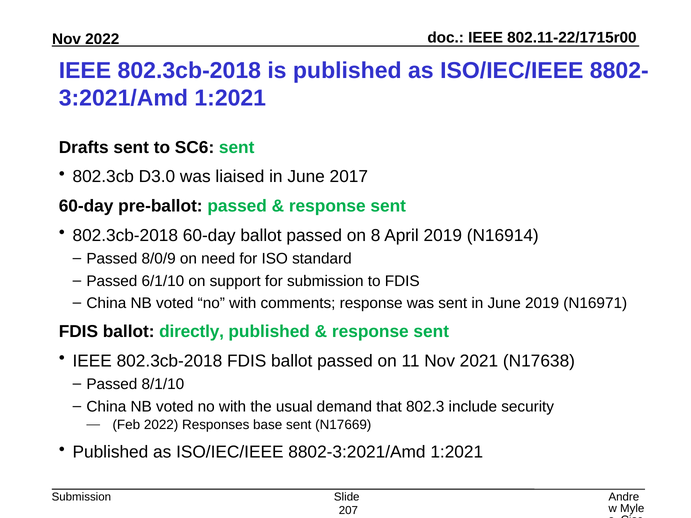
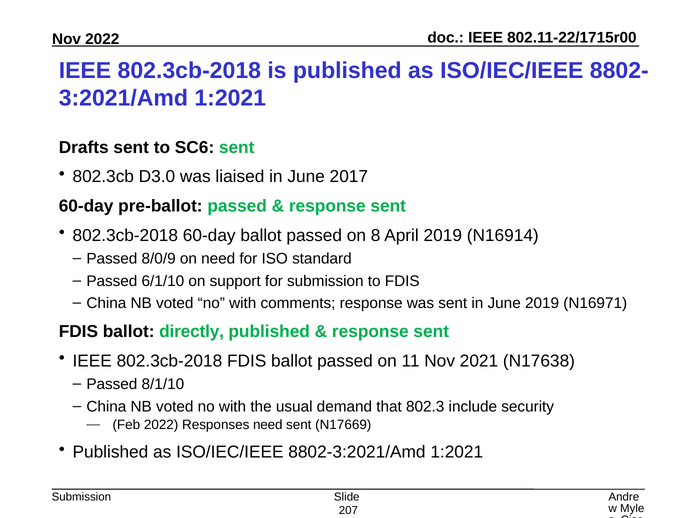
Responses base: base -> need
